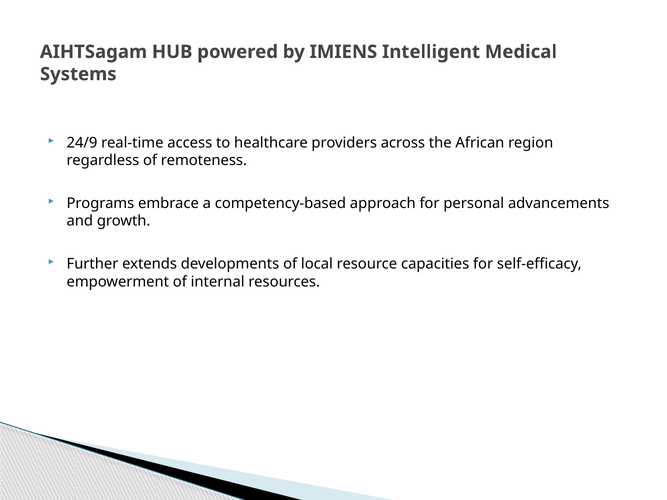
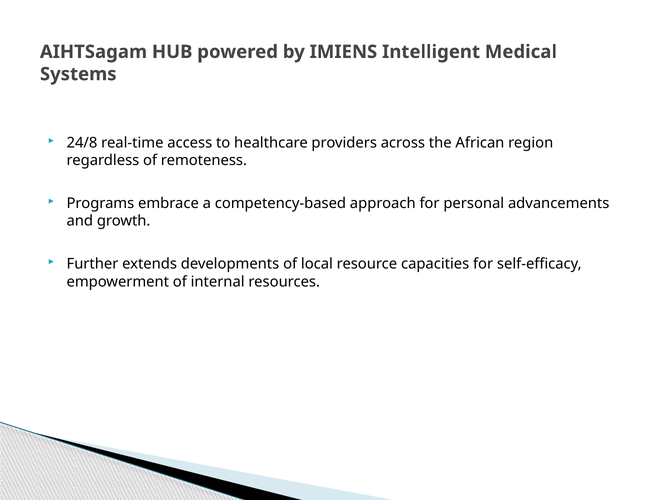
24/9: 24/9 -> 24/8
